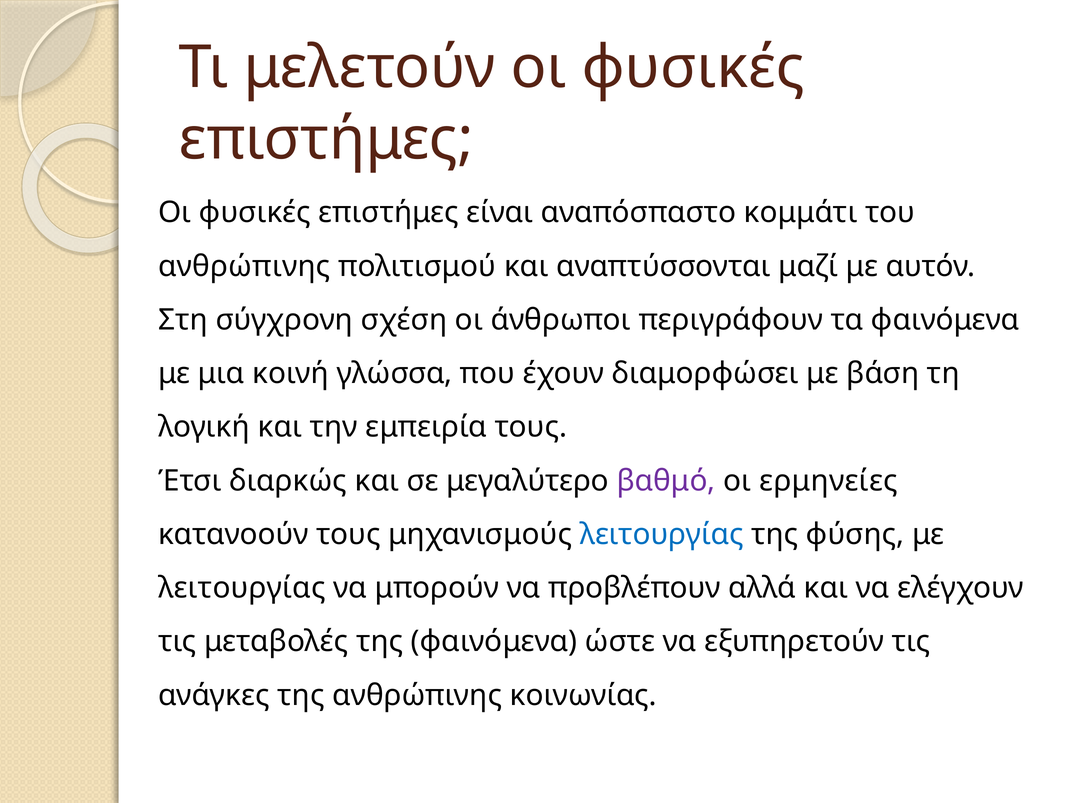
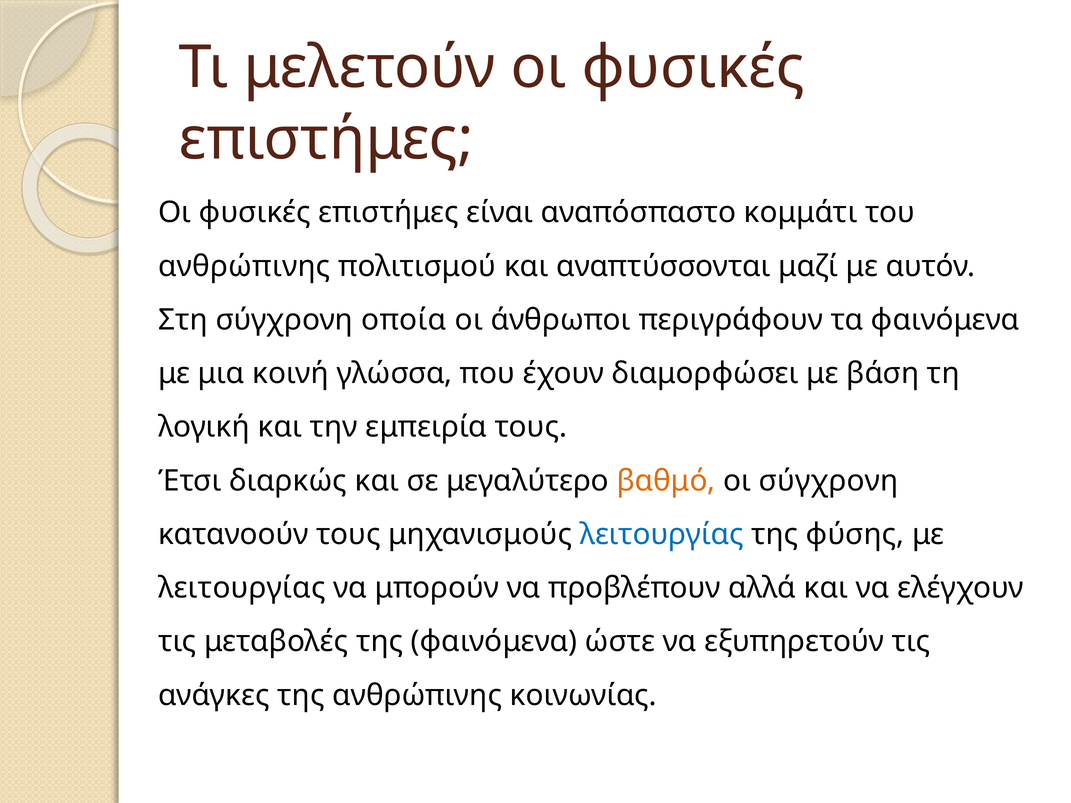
σχέση: σχέση -> οποία
βαθμό colour: purple -> orange
οι ερμηνείες: ερμηνείες -> σύγχρονη
